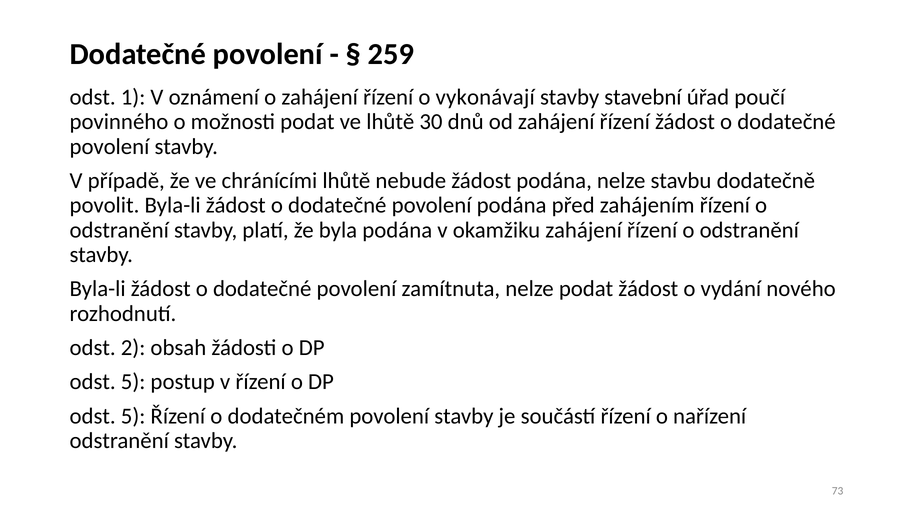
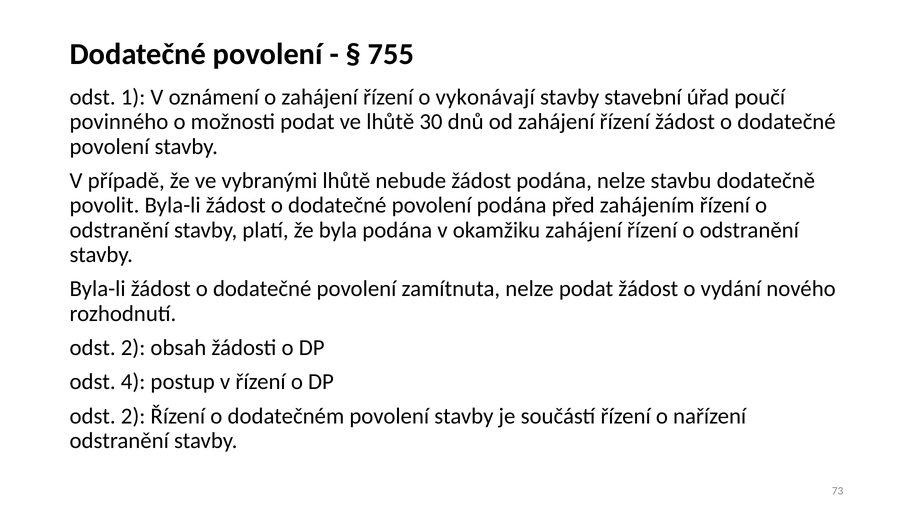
259: 259 -> 755
chránícími: chránícími -> vybranými
5 at (133, 382): 5 -> 4
5 at (133, 416): 5 -> 2
